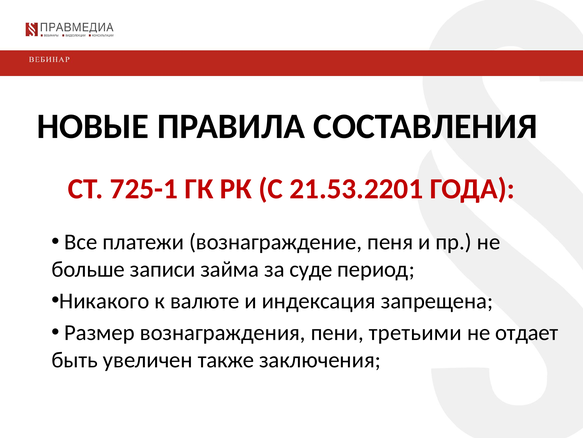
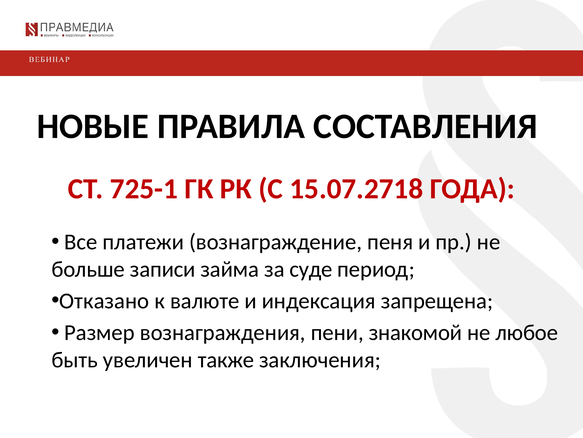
21.53.2201: 21.53.2201 -> 15.07.2718
Никакого: Никакого -> Отказано
третьими: третьими -> знакомой
отдает: отдает -> любое
